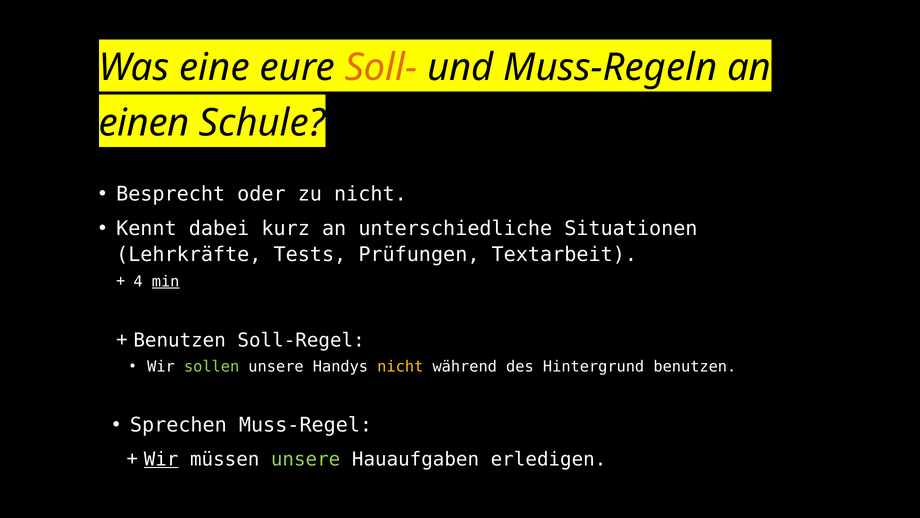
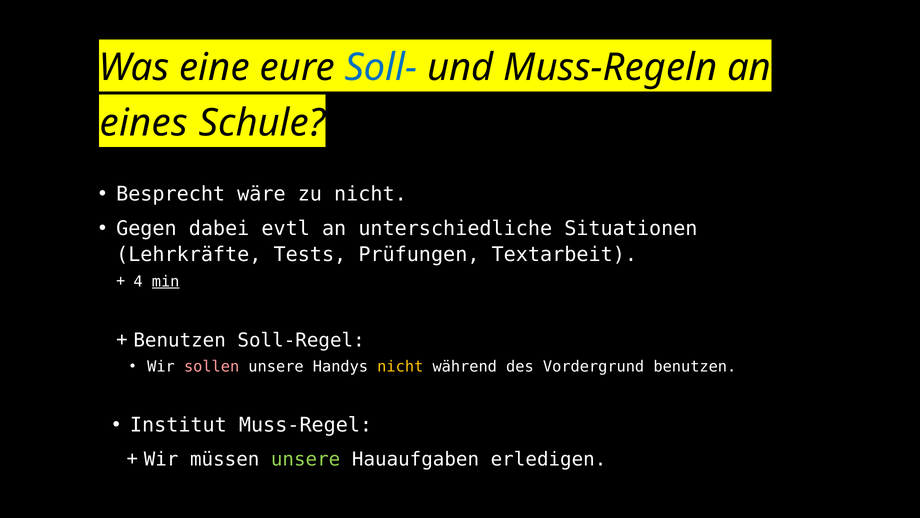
Soll- colour: orange -> blue
einen: einen -> eines
oder: oder -> wäre
Kennt: Kennt -> Gegen
kurz: kurz -> evtl
sollen colour: light green -> pink
Hintergrund: Hintergrund -> Vordergrund
Sprechen: Sprechen -> Institut
Wir at (161, 459) underline: present -> none
